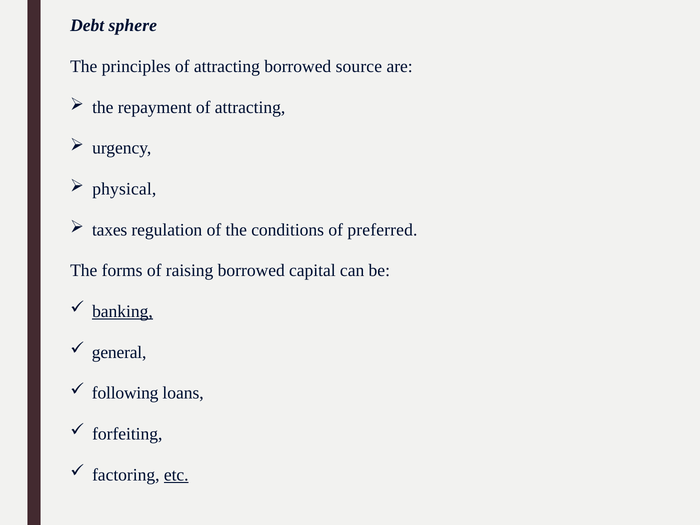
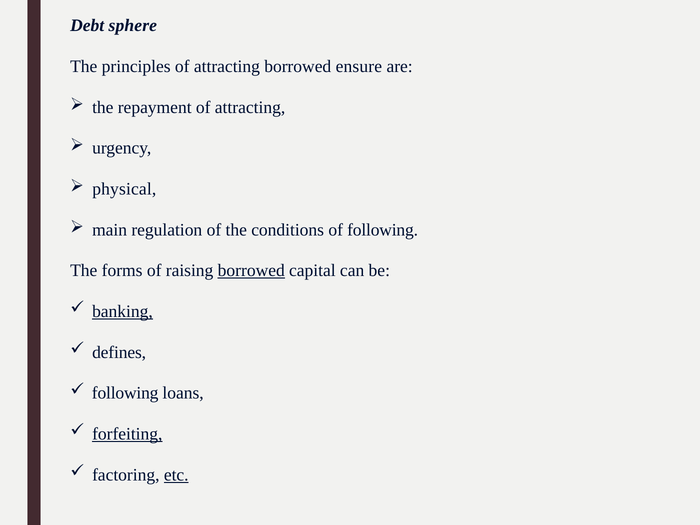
source: source -> ensure
taxes: taxes -> main
of preferred: preferred -> following
borrowed at (251, 271) underline: none -> present
general: general -> defines
forfeiting underline: none -> present
